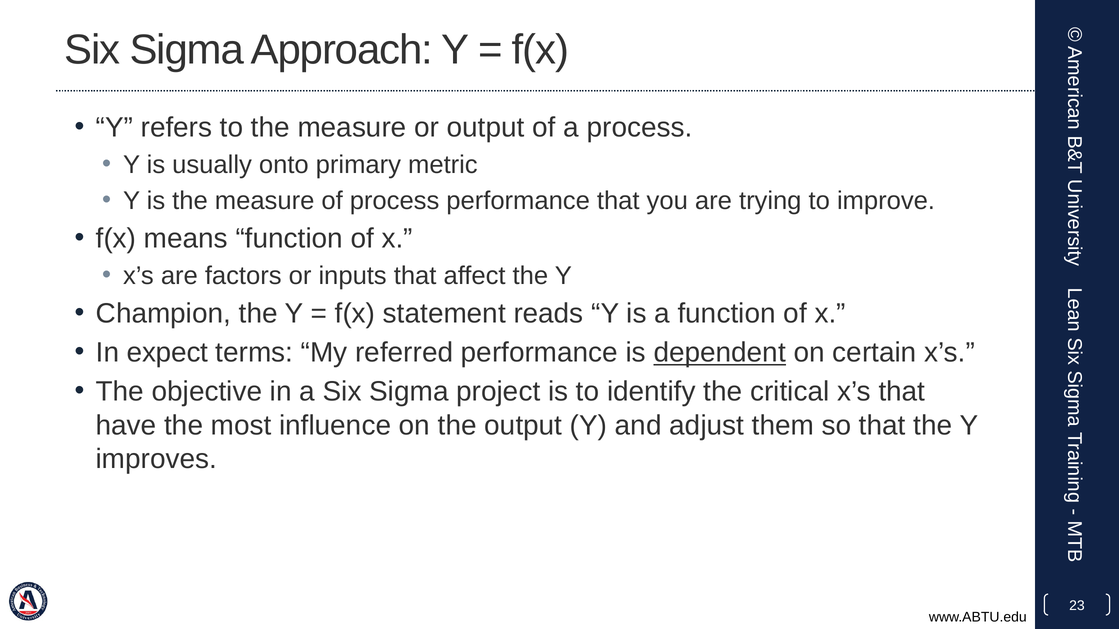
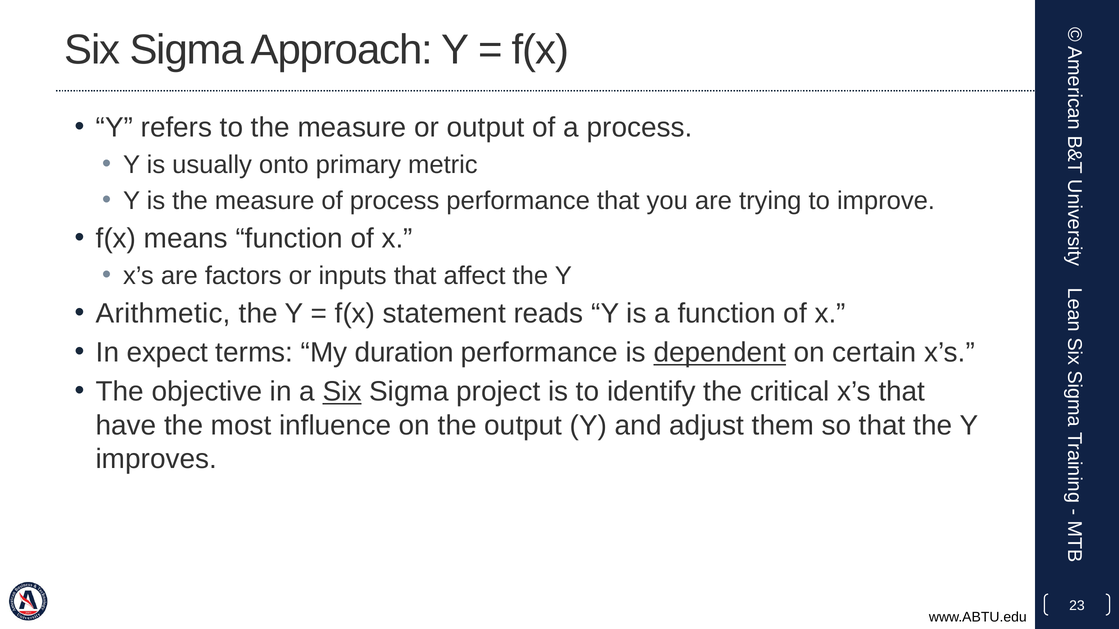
Champion: Champion -> Arithmetic
referred: referred -> duration
Six at (342, 392) underline: none -> present
